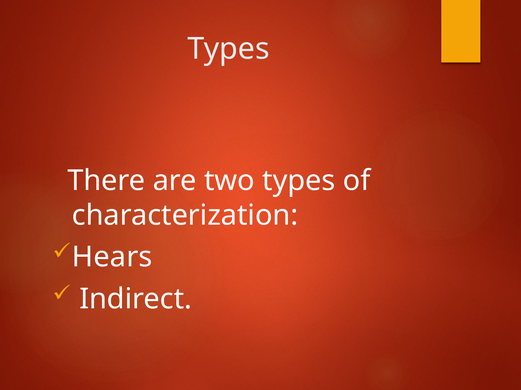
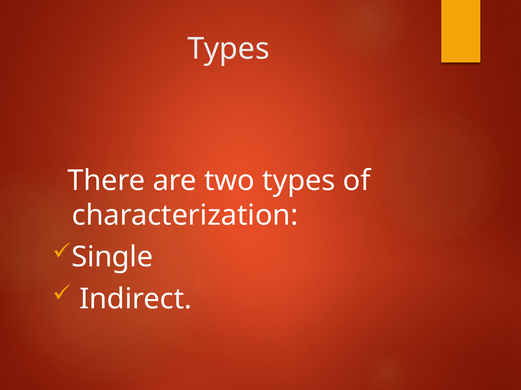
Hears: Hears -> Single
